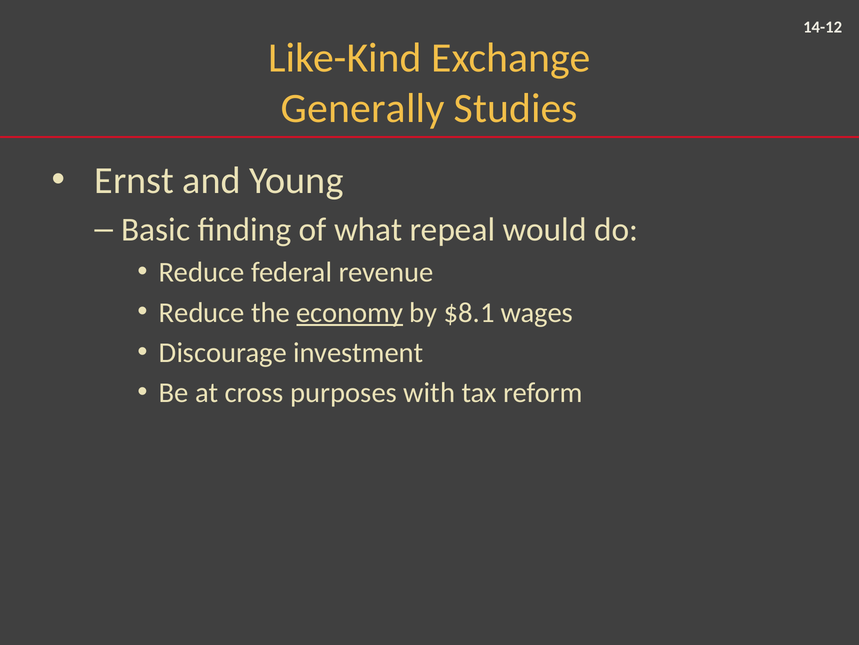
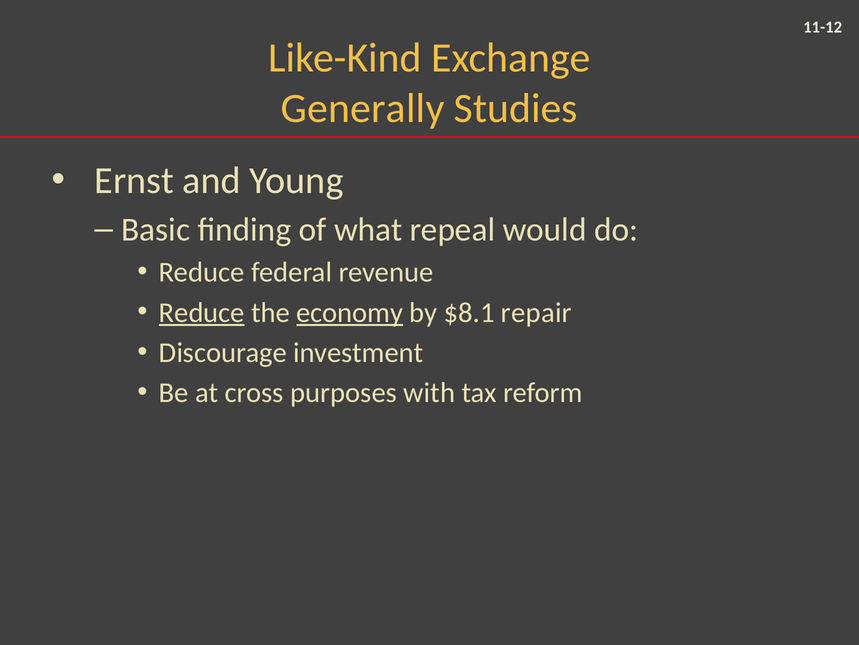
14-12: 14-12 -> 11-12
Reduce at (202, 312) underline: none -> present
wages: wages -> repair
